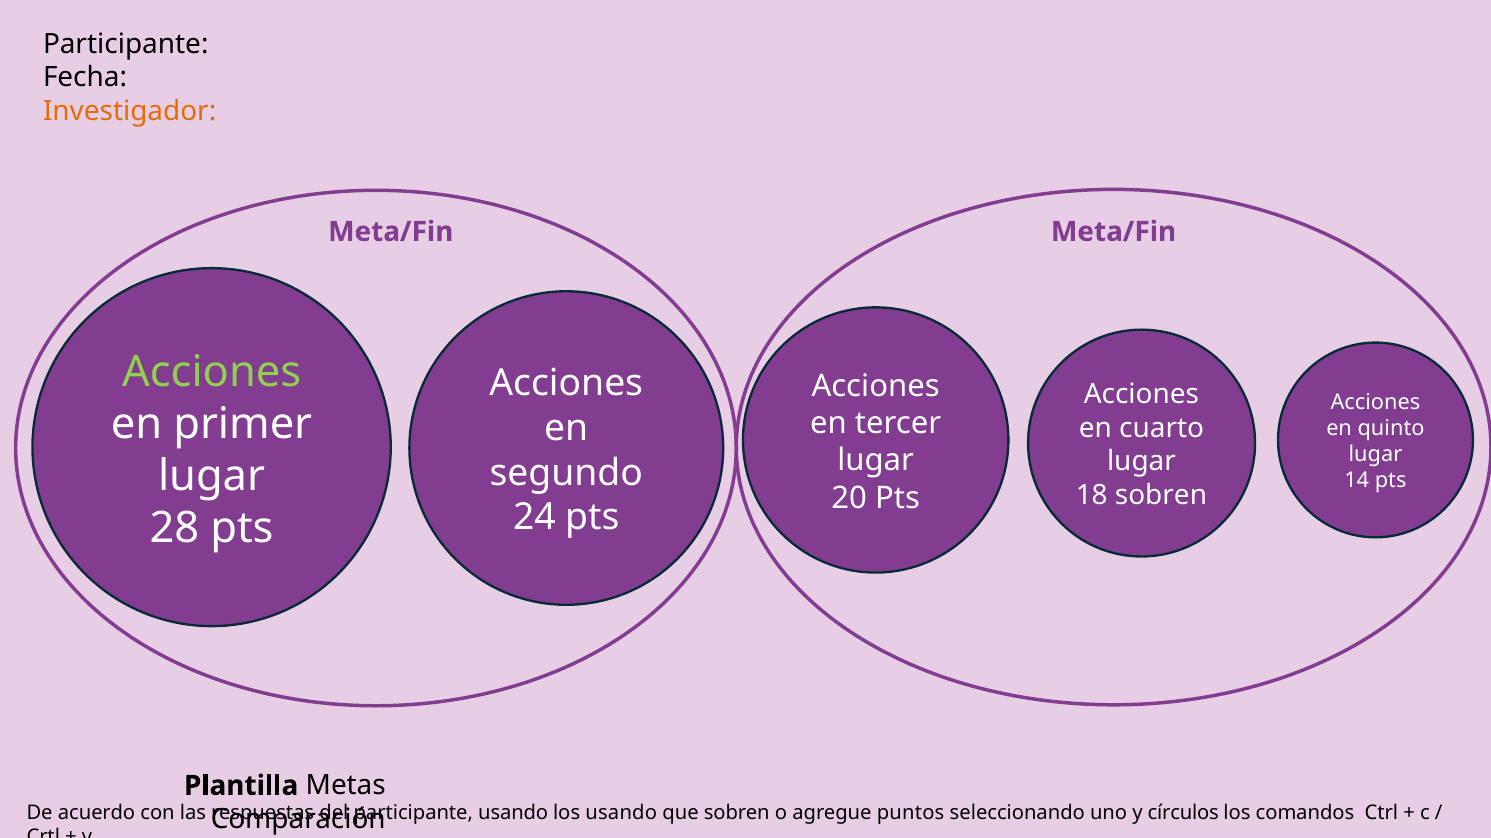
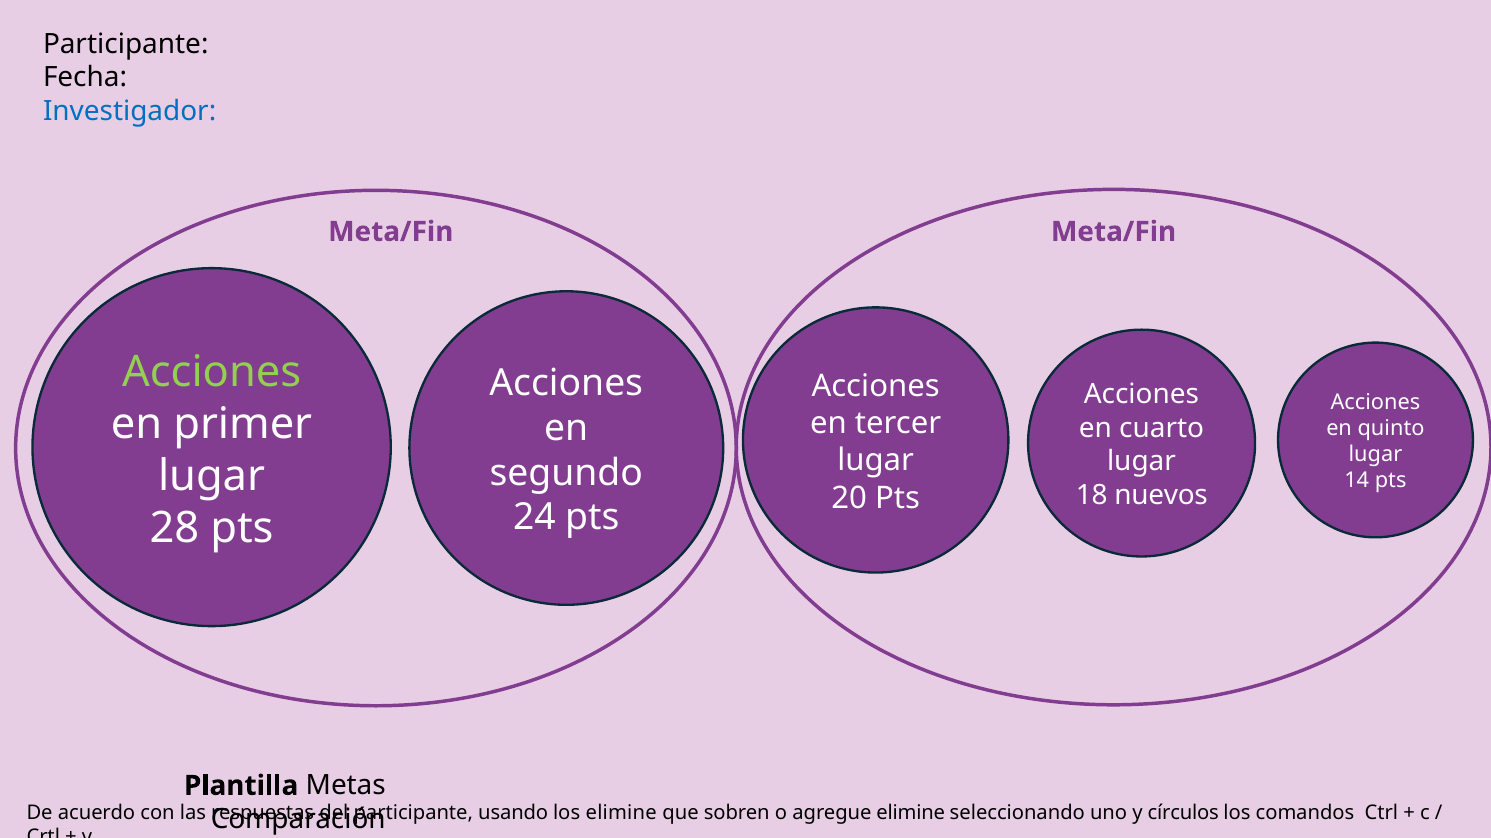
Investigador colour: orange -> blue
18 sobren: sobren -> nuevos
los usando: usando -> elimine
agregue puntos: puntos -> elimine
